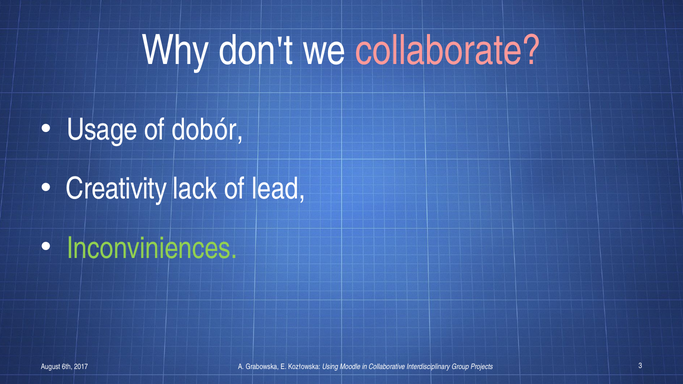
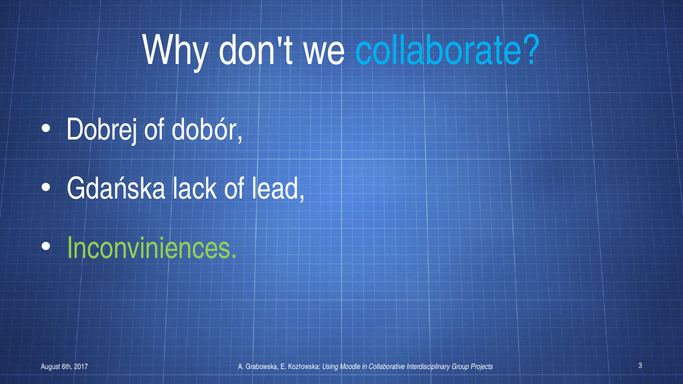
collaborate colour: pink -> light blue
Usage: Usage -> Dobrej
Creativity: Creativity -> Gdańska
